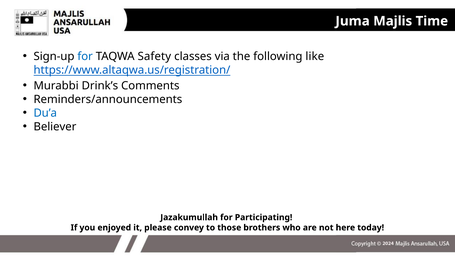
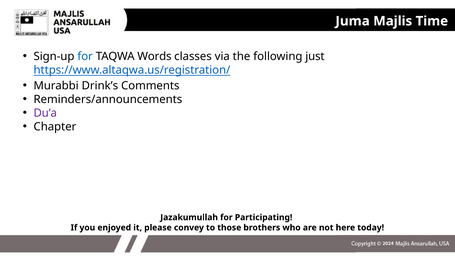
Safety: Safety -> Words
like: like -> just
Du’a colour: blue -> purple
Believer: Believer -> Chapter
